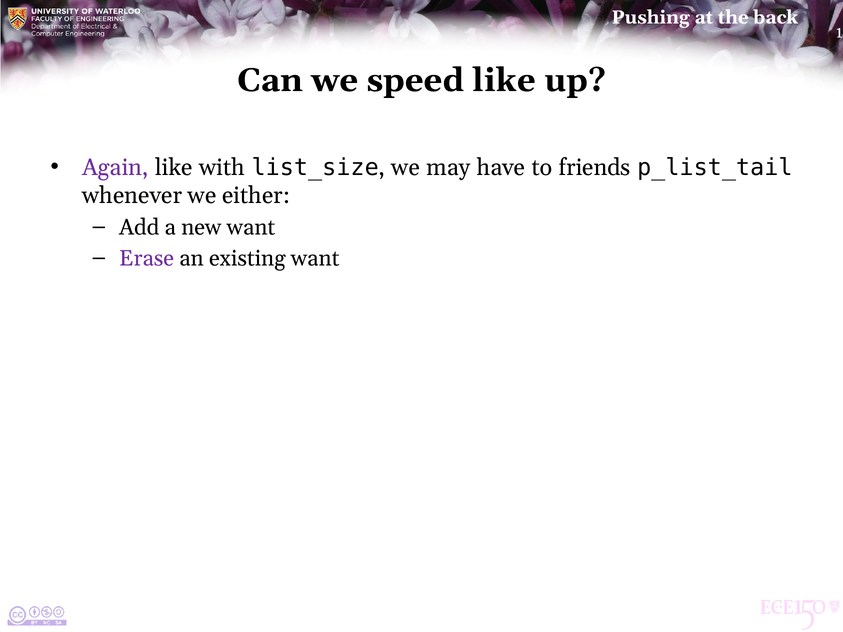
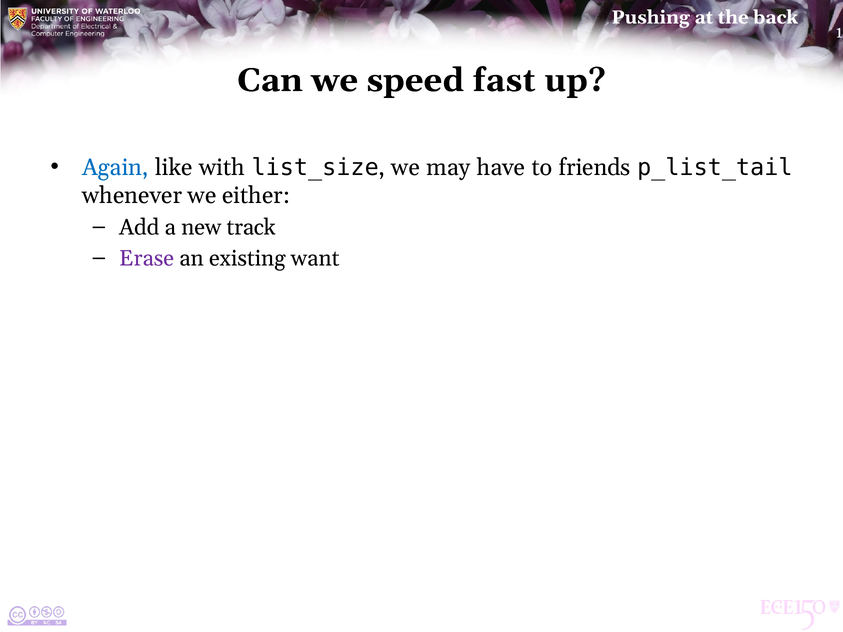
speed like: like -> fast
Again colour: purple -> blue
new want: want -> track
